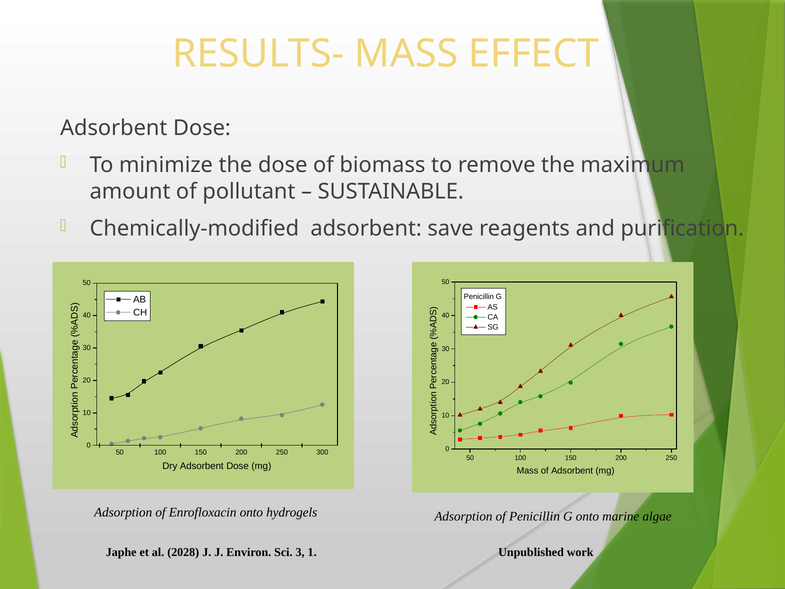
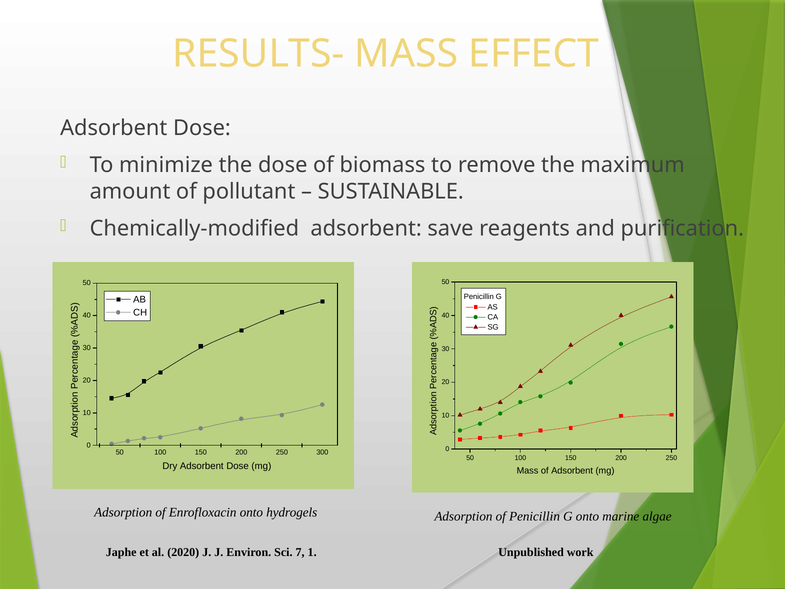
2028: 2028 -> 2020
3: 3 -> 7
